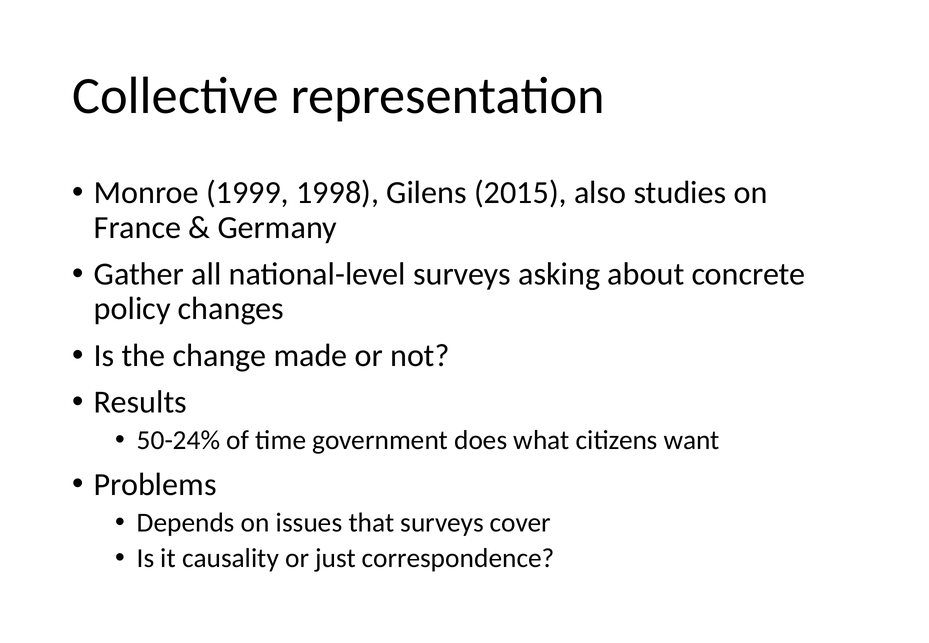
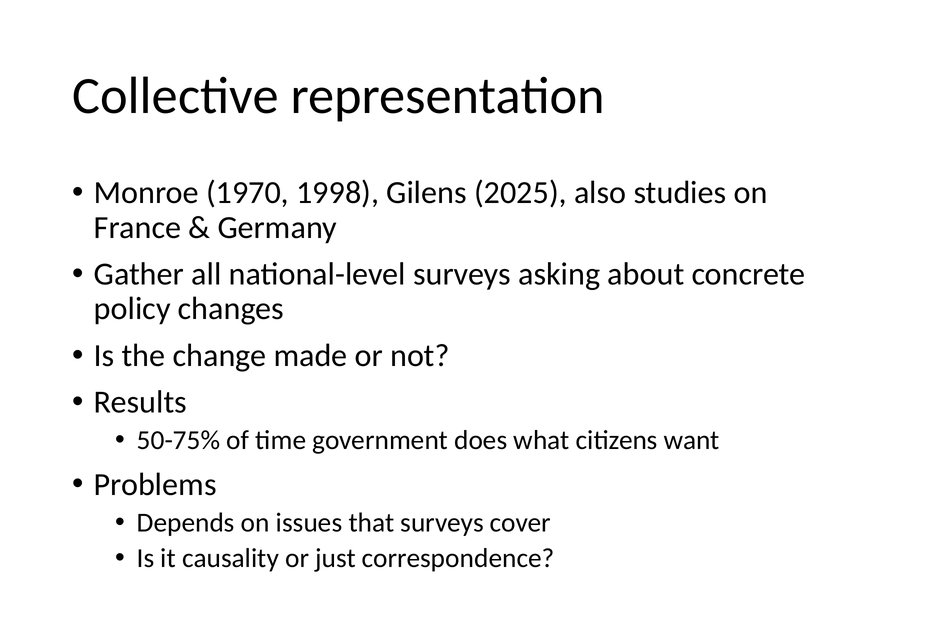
1999: 1999 -> 1970
2015: 2015 -> 2025
50-24%: 50-24% -> 50-75%
